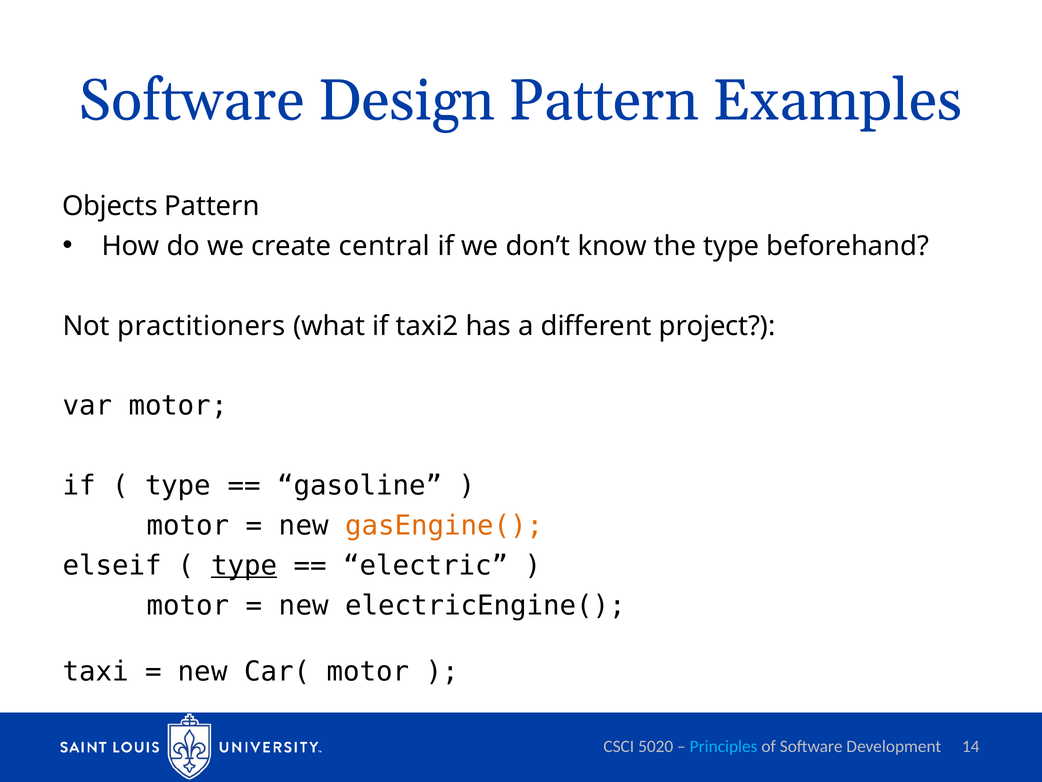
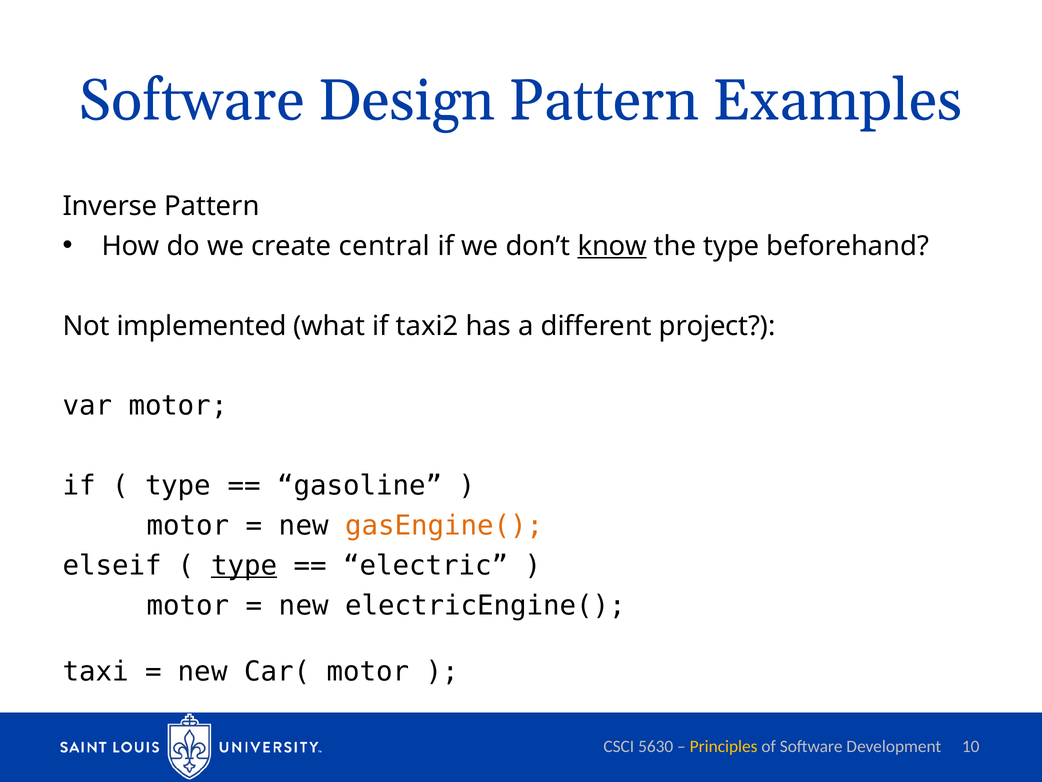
Objects: Objects -> Inverse
know underline: none -> present
practitioners: practitioners -> implemented
5020: 5020 -> 5630
Principles colour: light blue -> yellow
14: 14 -> 10
